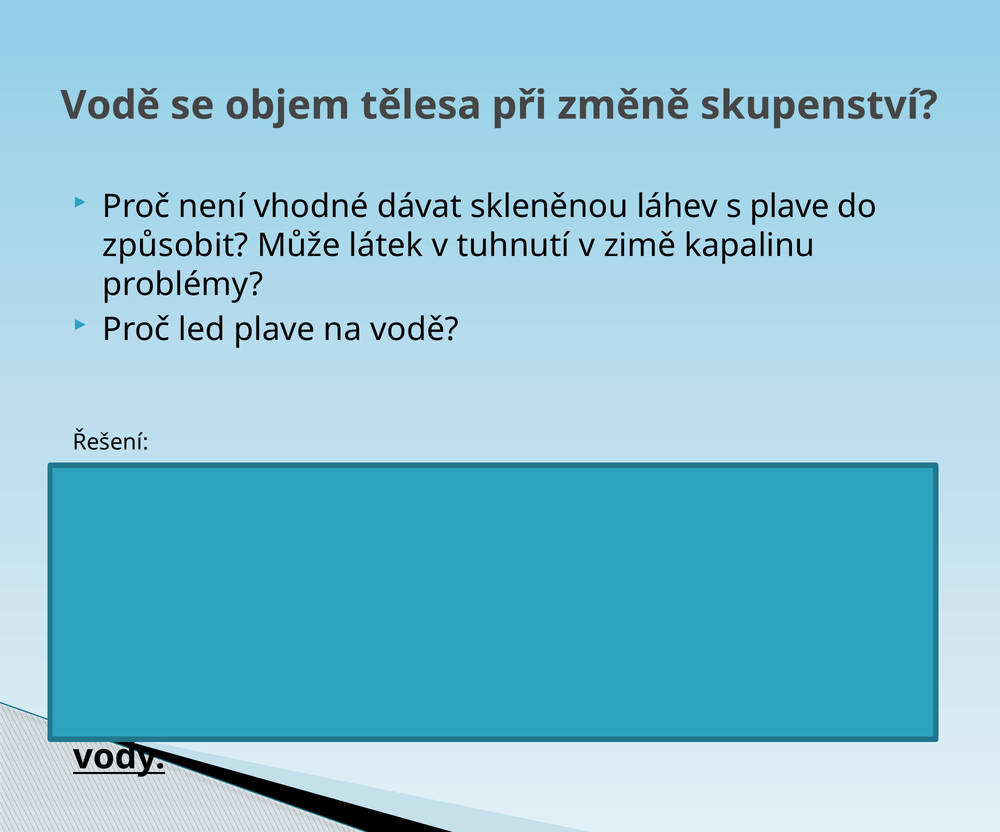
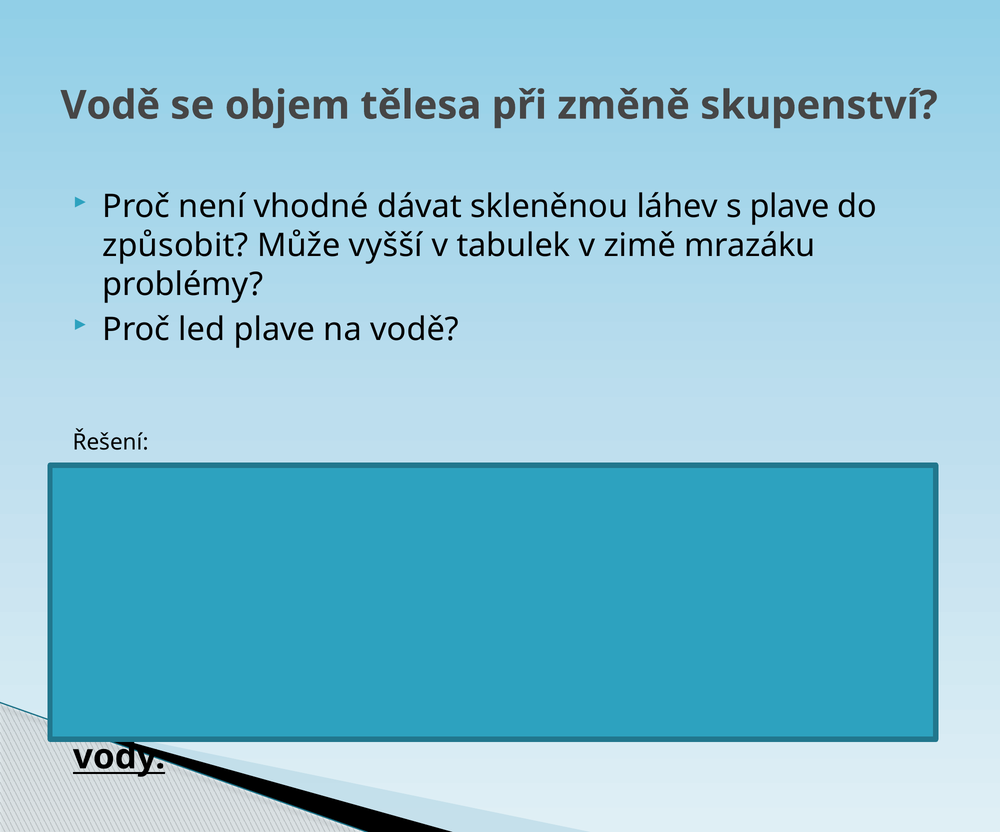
Může látek: látek -> vyšší
tuhnutí: tuhnutí -> tabulek
kapalinu: kapalinu -> mrazáku
